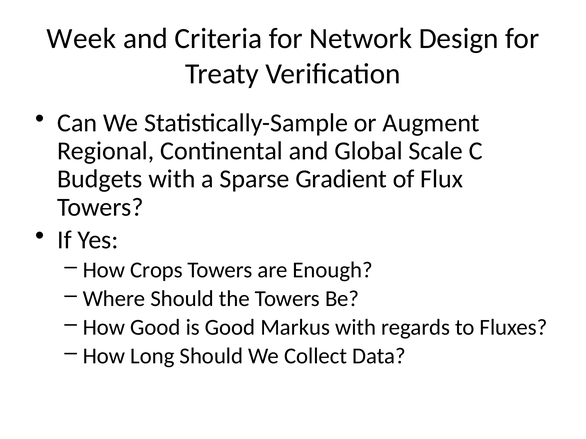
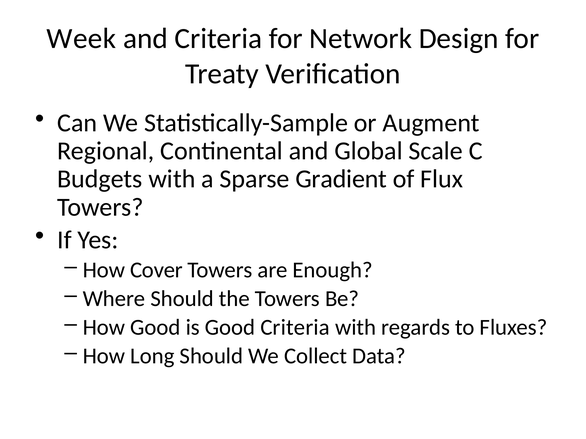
Crops: Crops -> Cover
Good Markus: Markus -> Criteria
